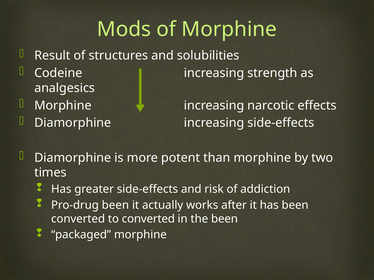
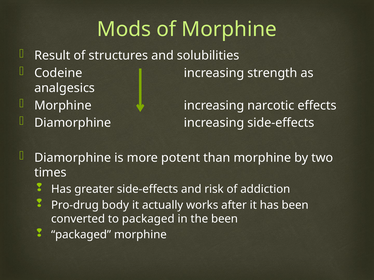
Pro-drug been: been -> body
to converted: converted -> packaged
